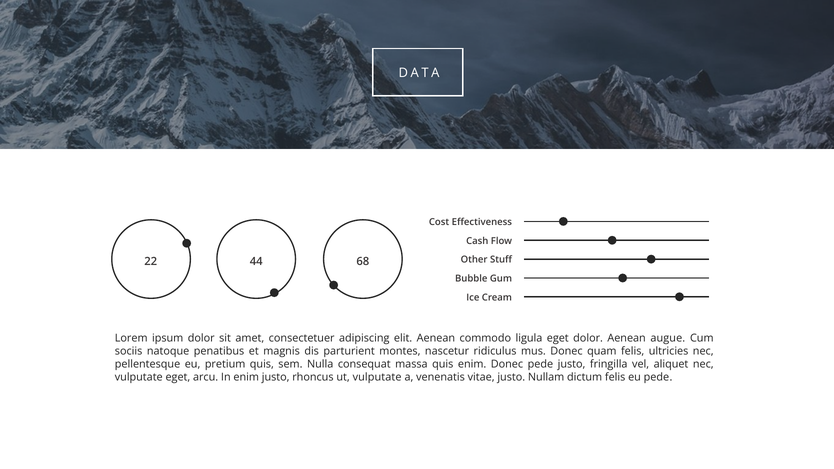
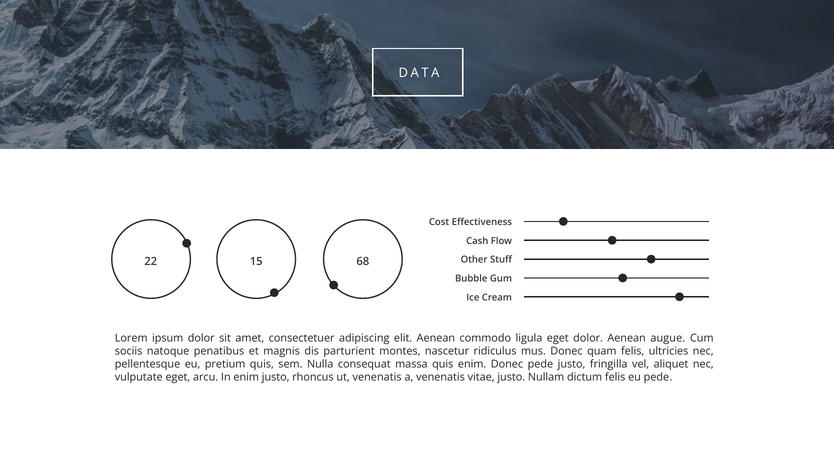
44: 44 -> 15
ut vulputate: vulputate -> venenatis
